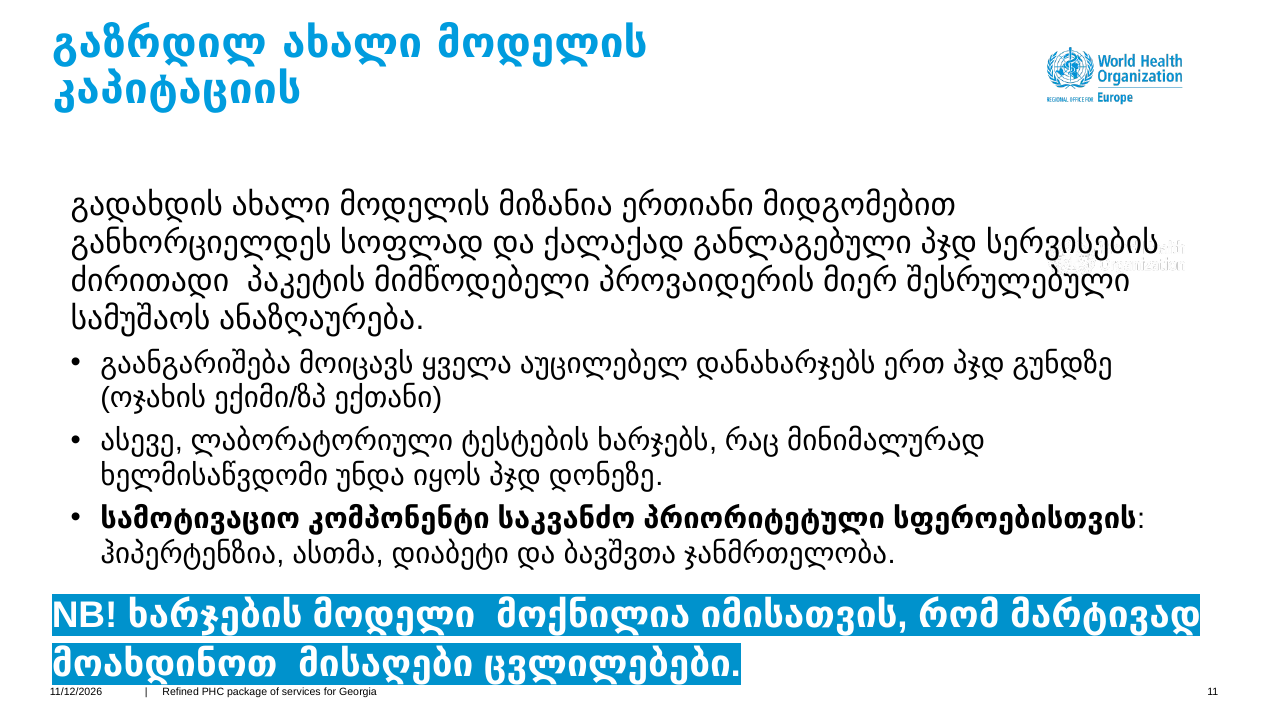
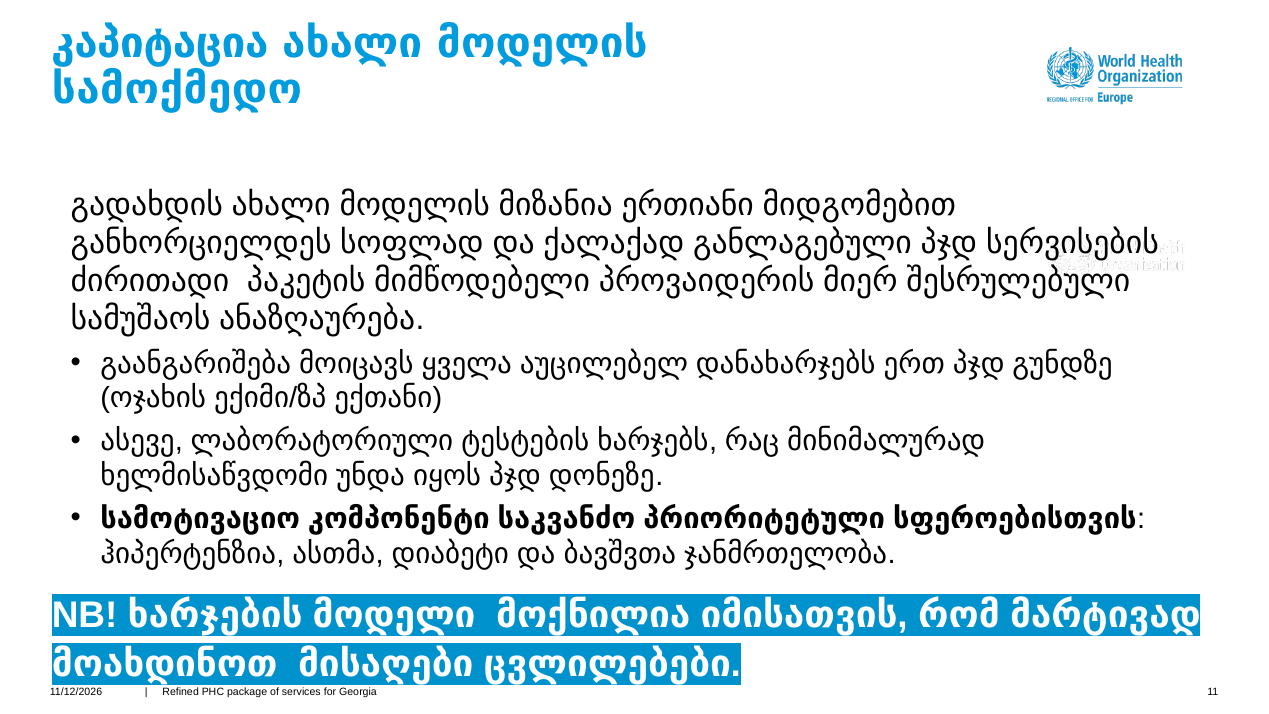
გაზრდილ: გაზრდილ -> კაპიტაცია
კაპიტაციის: კაპიტაციის -> სამოქმედო
